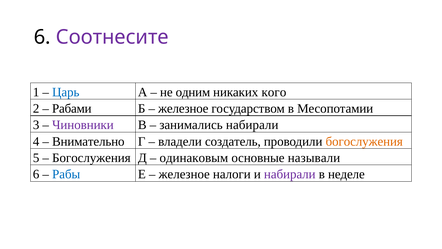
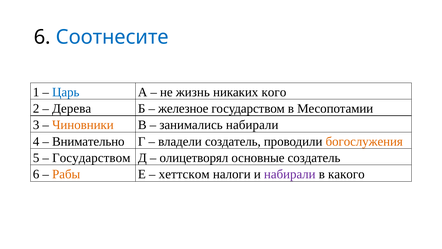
Соотнесите colour: purple -> blue
одним: одним -> жизнь
Рабами: Рабами -> Дерева
Чиновники colour: purple -> orange
Богослужения at (91, 158): Богослужения -> Государством
одинаковым: одинаковым -> олицетворял
основные называли: называли -> создатель
Рабы colour: blue -> orange
железное at (184, 174): железное -> хеттском
неделе: неделе -> какого
